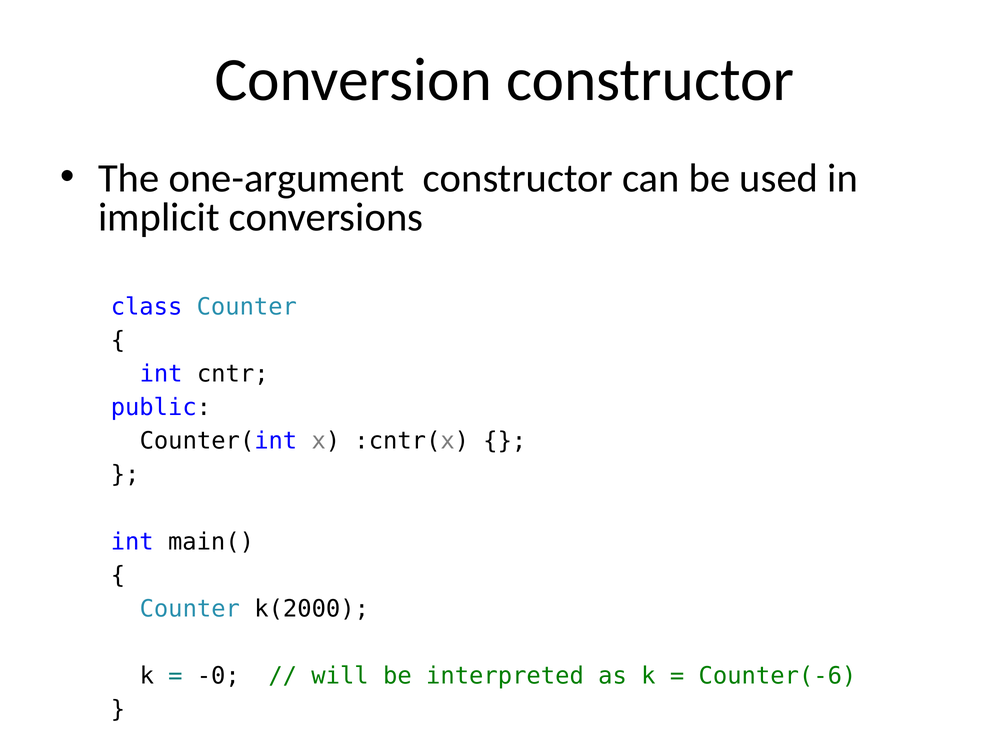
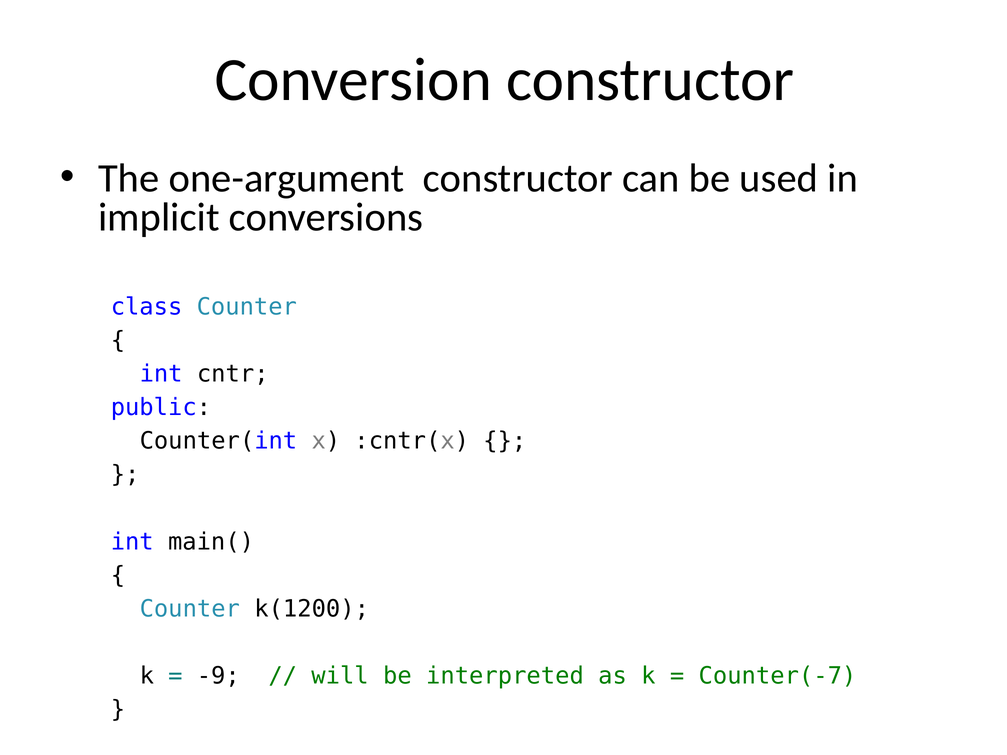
k(2000: k(2000 -> k(1200
-0: -0 -> -9
Counter(-6: Counter(-6 -> Counter(-7
